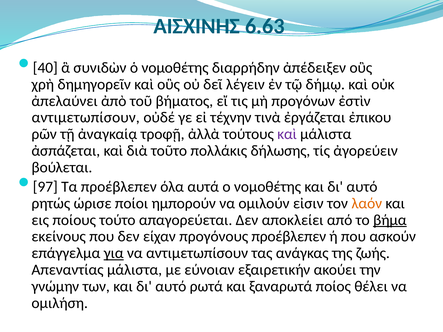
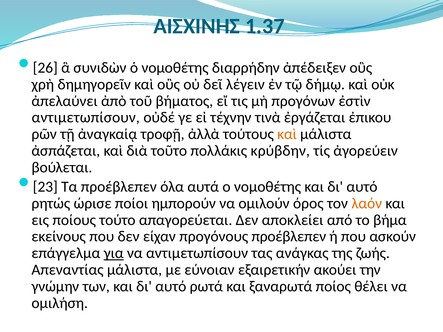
6.63: 6.63 -> 1.37
40: 40 -> 26
καὶ at (287, 134) colour: purple -> orange
δήλωσης: δήλωσης -> κρύβδην
97: 97 -> 23
εἰσιν: εἰσιν -> όρος
βήμα underline: present -> none
